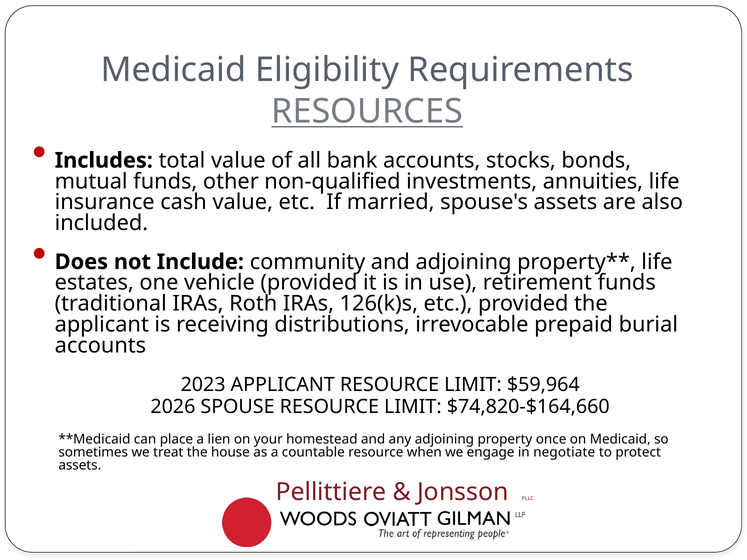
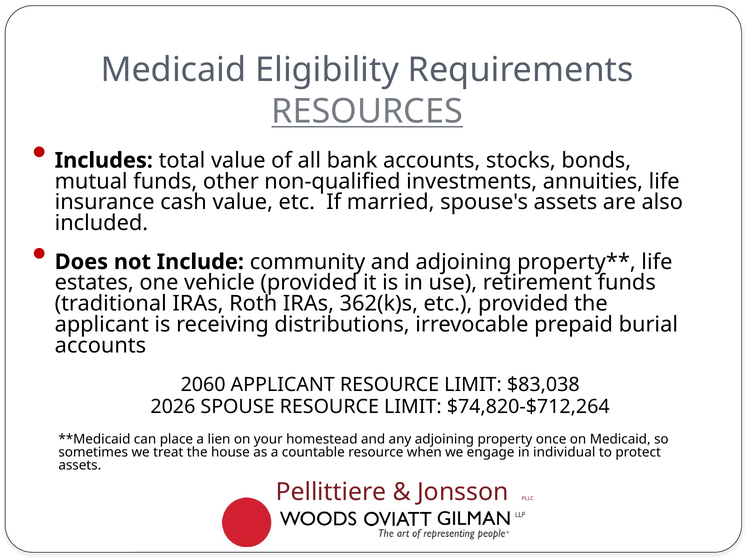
126(k)s: 126(k)s -> 362(k)s
2023: 2023 -> 2060
$59,964: $59,964 -> $83,038
$74,820-$164,660: $74,820-$164,660 -> $74,820-$712,264
negotiate: negotiate -> individual
